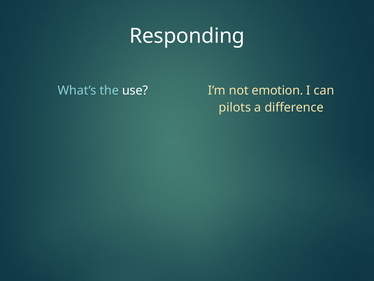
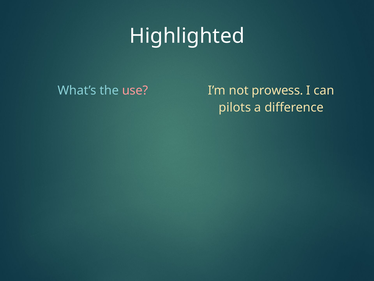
Responding: Responding -> Highlighted
use colour: white -> pink
emotion: emotion -> prowess
